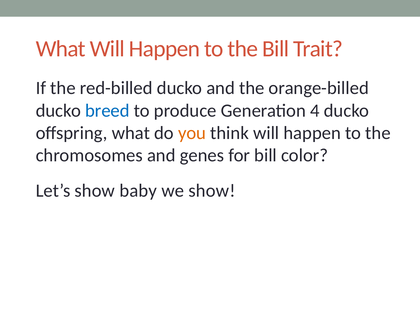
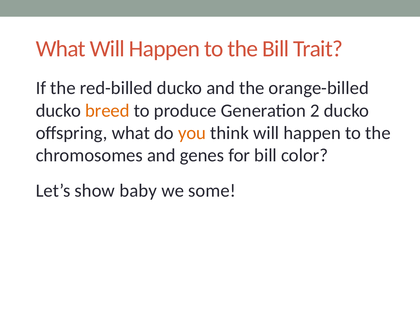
breed colour: blue -> orange
4: 4 -> 2
we show: show -> some
